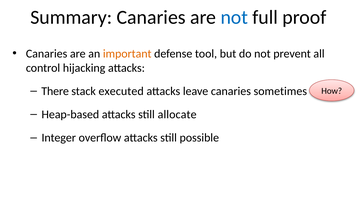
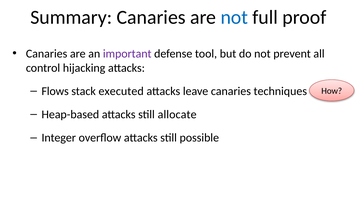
important colour: orange -> purple
There: There -> Flows
sometimes: sometimes -> techniques
